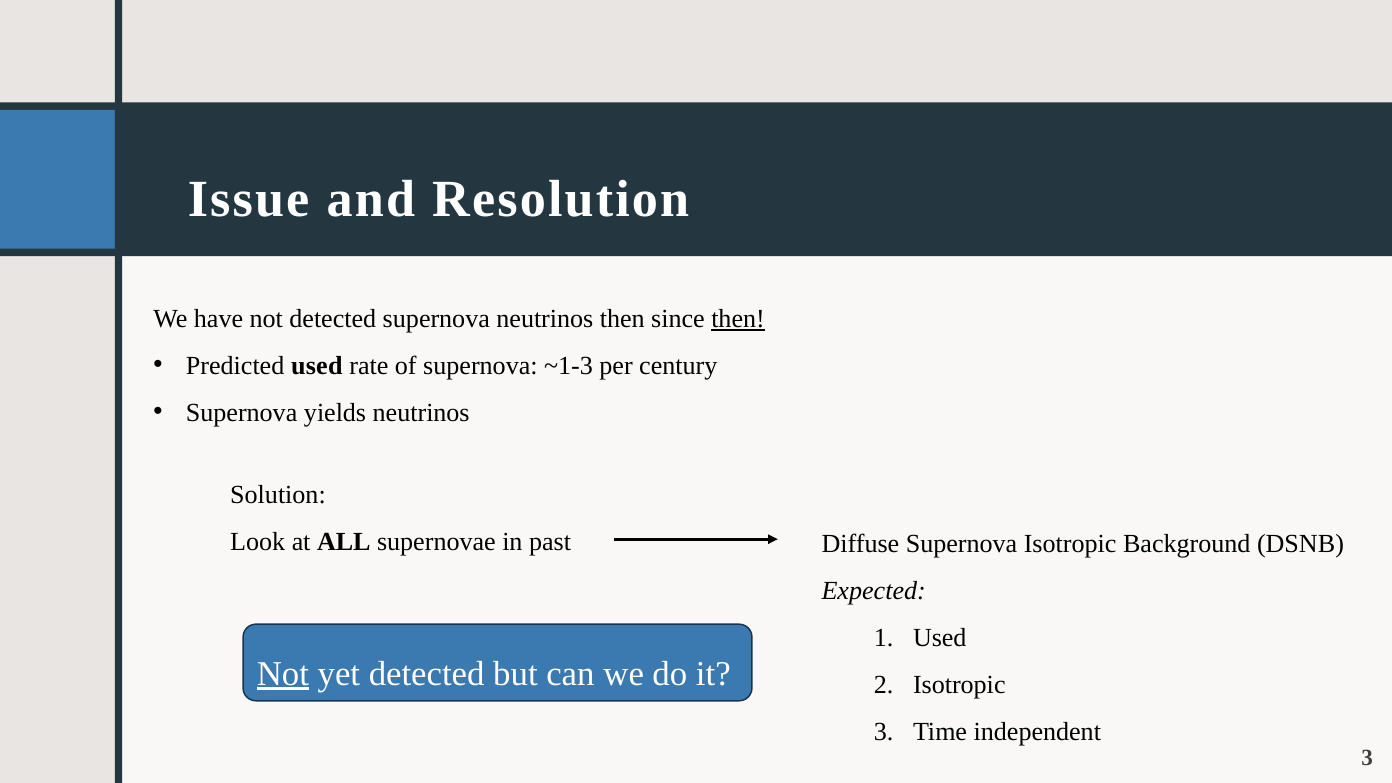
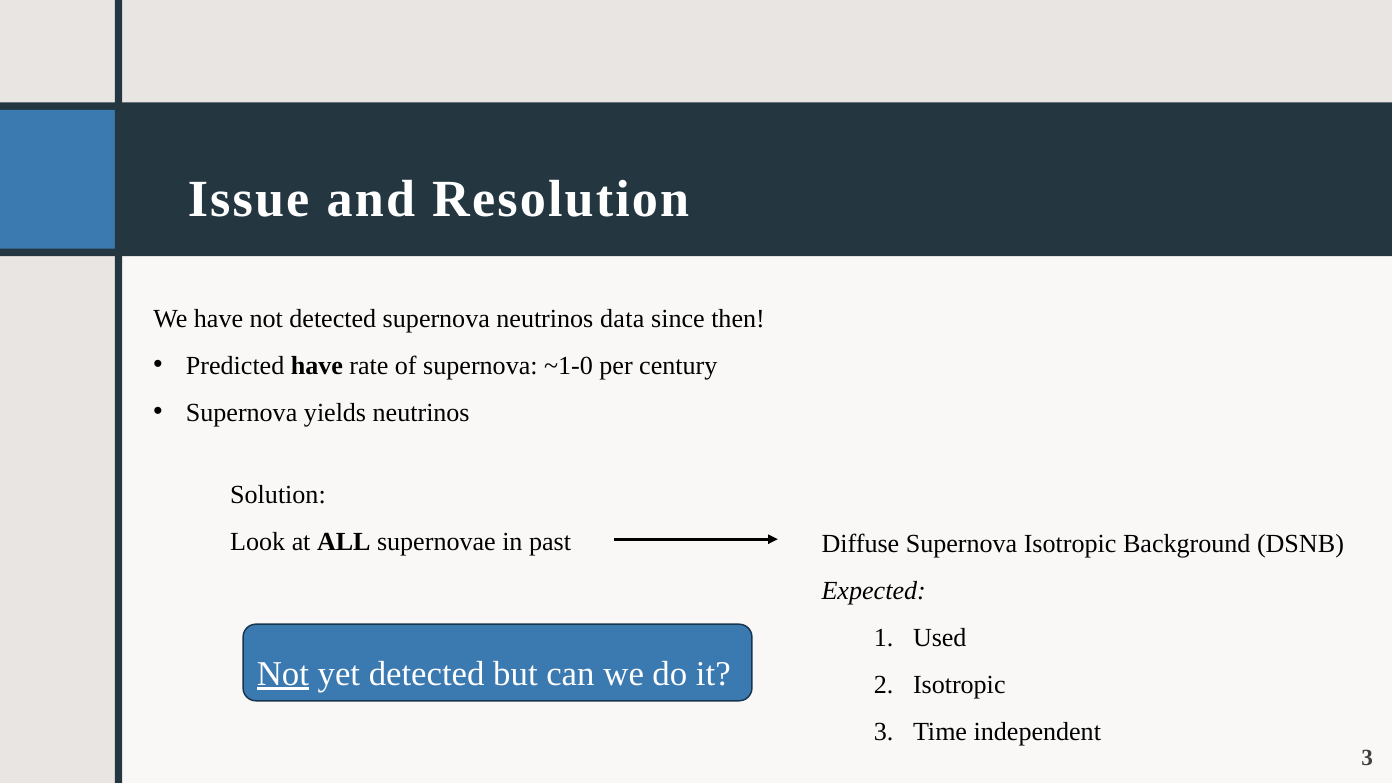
neutrinos then: then -> data
then at (738, 319) underline: present -> none
Predicted used: used -> have
~1-3: ~1-3 -> ~1-0
